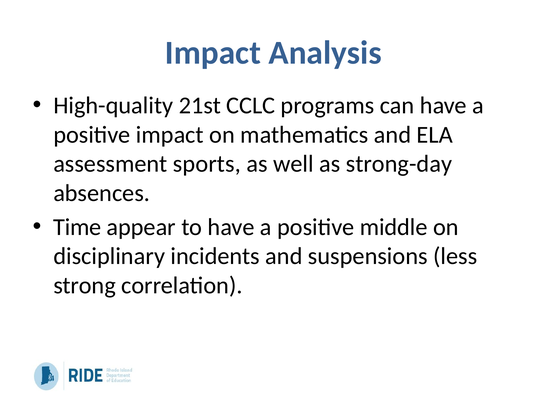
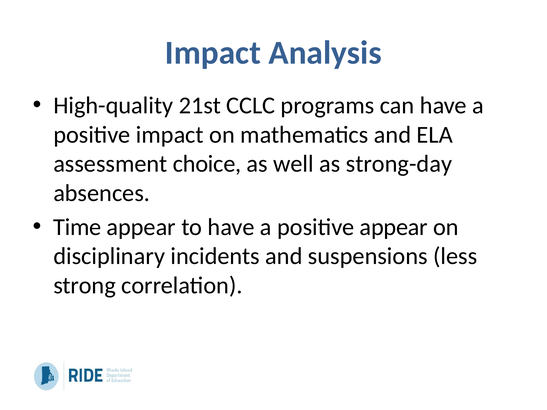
sports: sports -> choice
positive middle: middle -> appear
